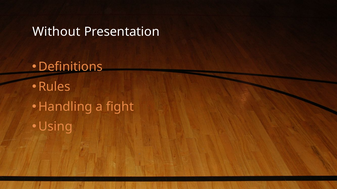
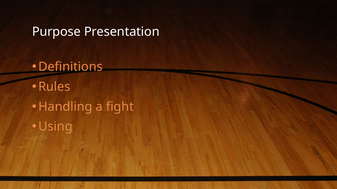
Without: Without -> Purpose
